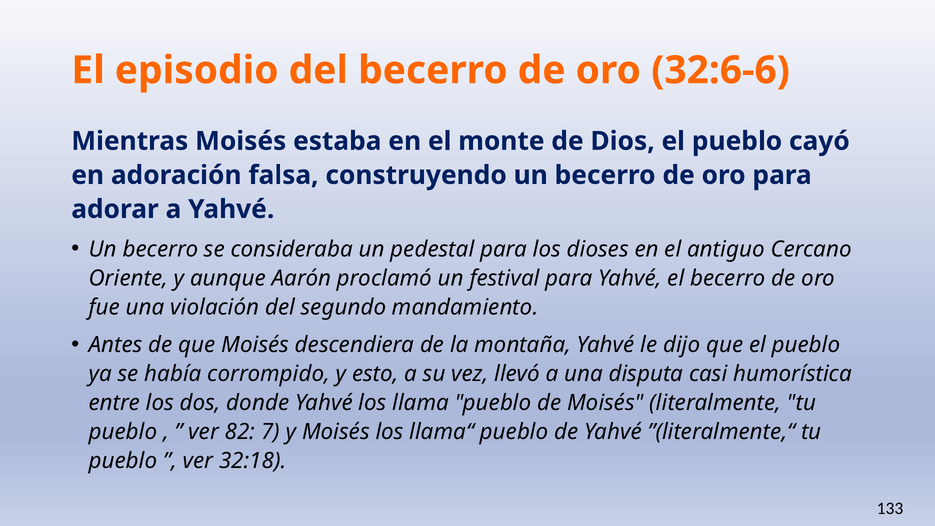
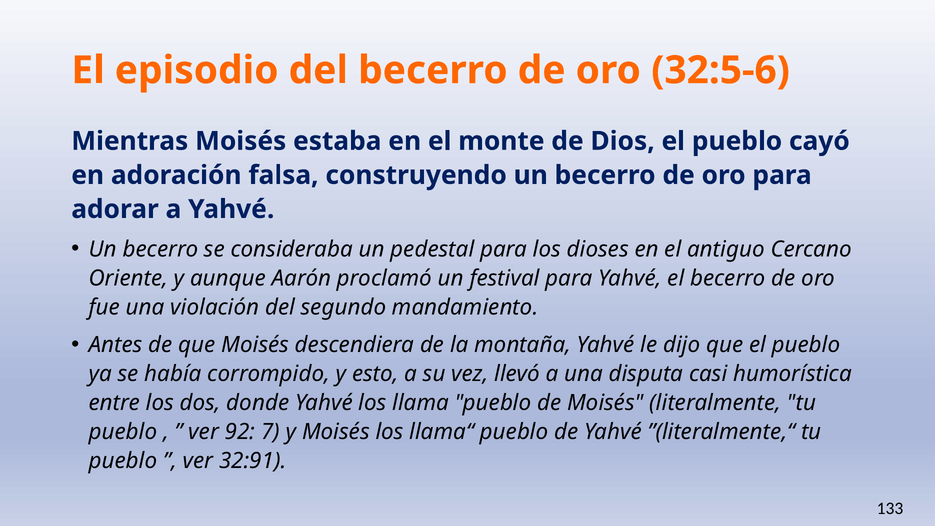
32:6-6: 32:6-6 -> 32:5-6
82: 82 -> 92
32:18: 32:18 -> 32:91
